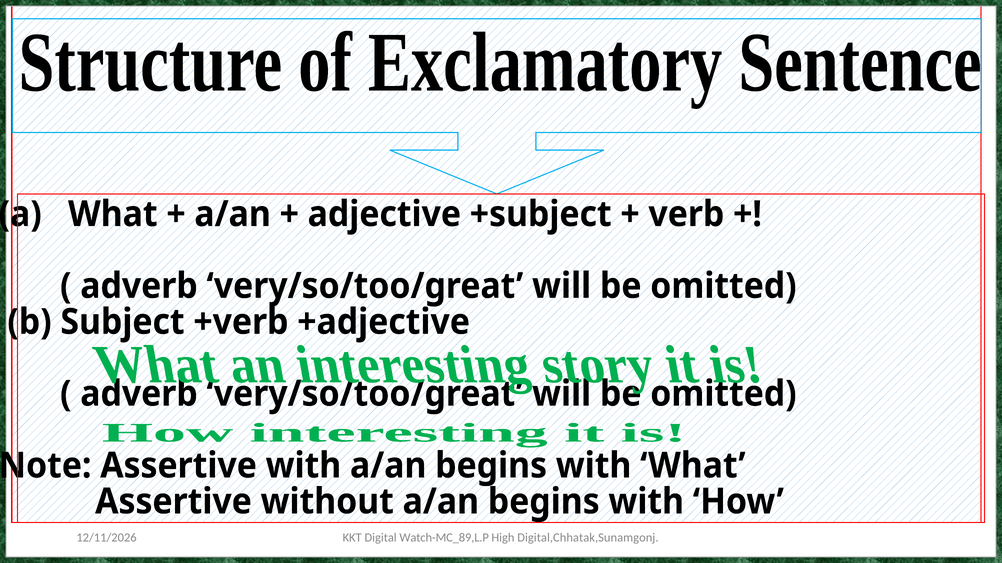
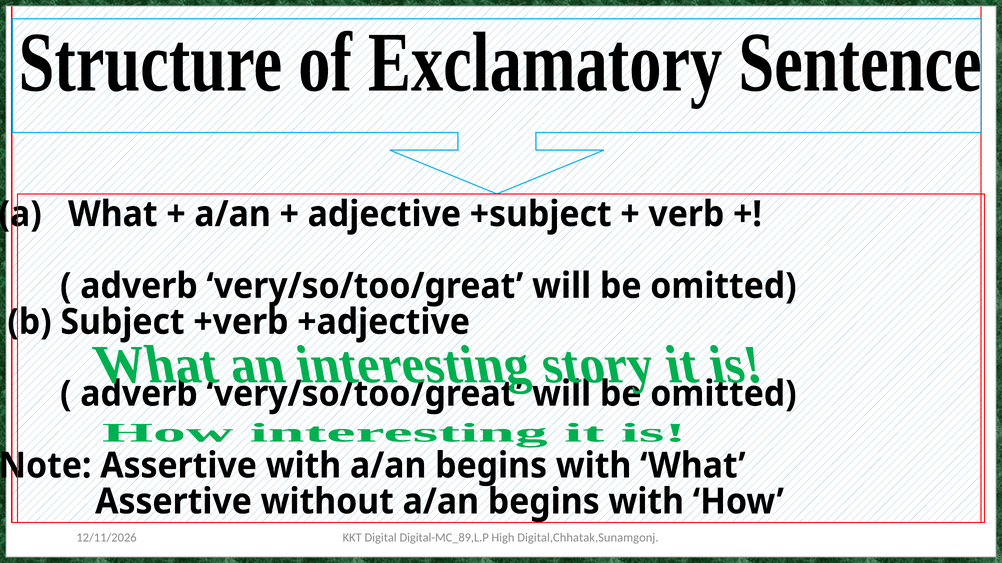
Watch-MC_89,L.P: Watch-MC_89,L.P -> Digital-MC_89,L.P
